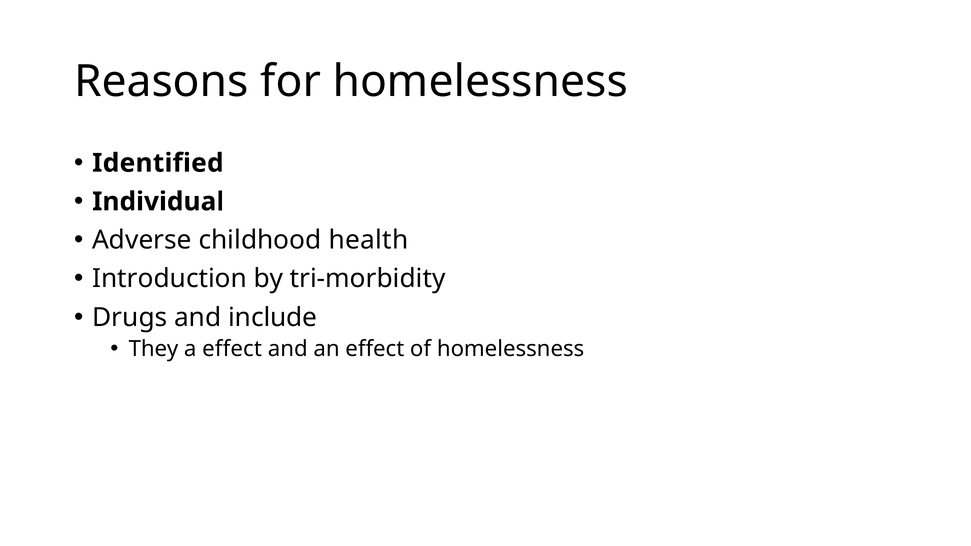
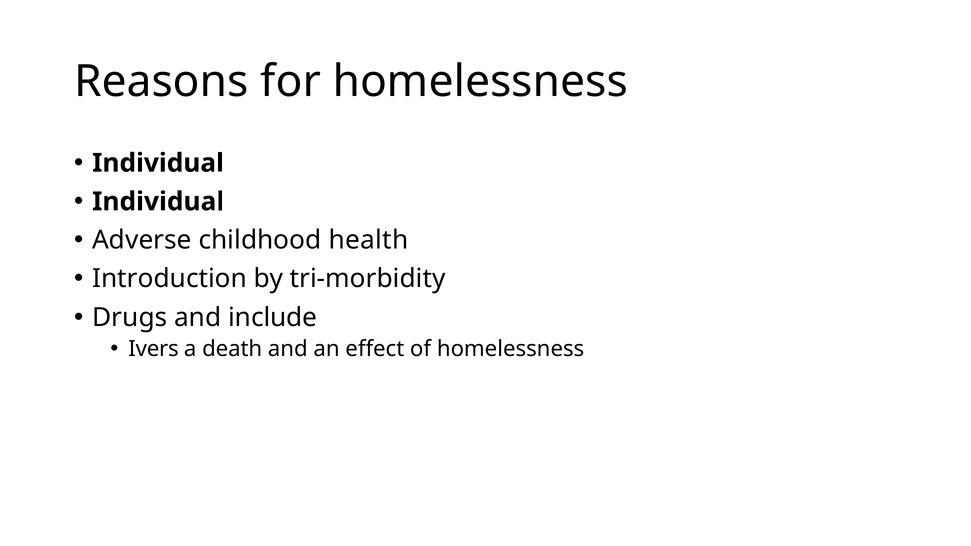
Identified at (158, 163): Identified -> Individual
They: They -> Ivers
a effect: effect -> death
